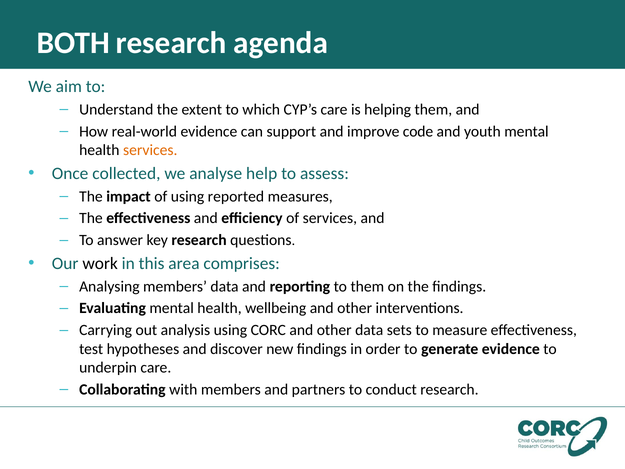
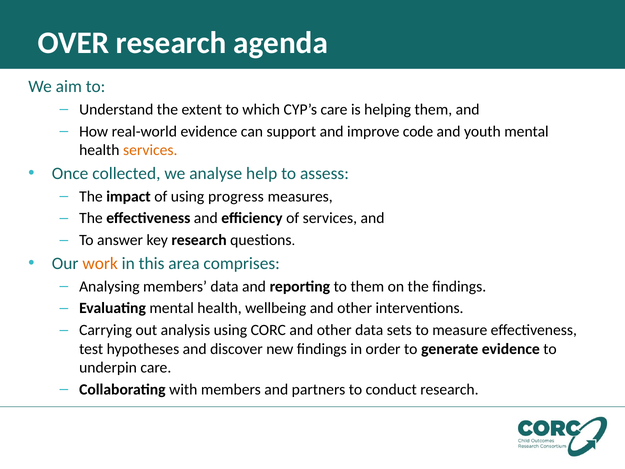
BOTH: BOTH -> OVER
reported: reported -> progress
work colour: black -> orange
